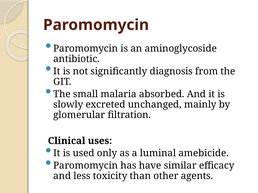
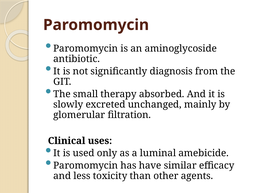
malaria: malaria -> therapy
